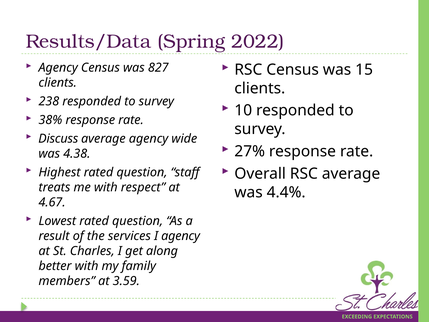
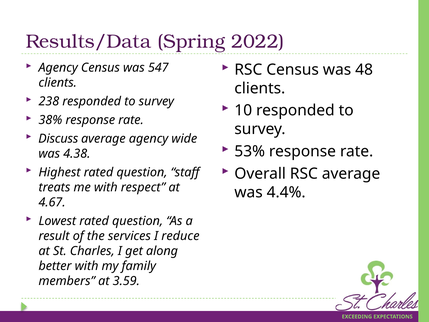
827: 827 -> 547
15: 15 -> 48
27%: 27% -> 53%
I agency: agency -> reduce
